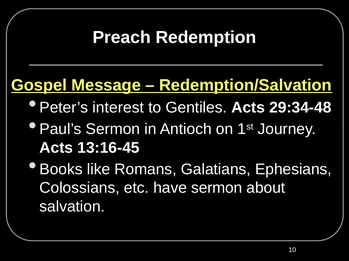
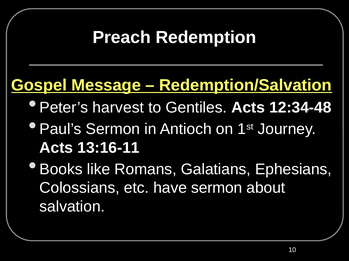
interest: interest -> harvest
29:34-48: 29:34-48 -> 12:34-48
13:16-45: 13:16-45 -> 13:16-11
